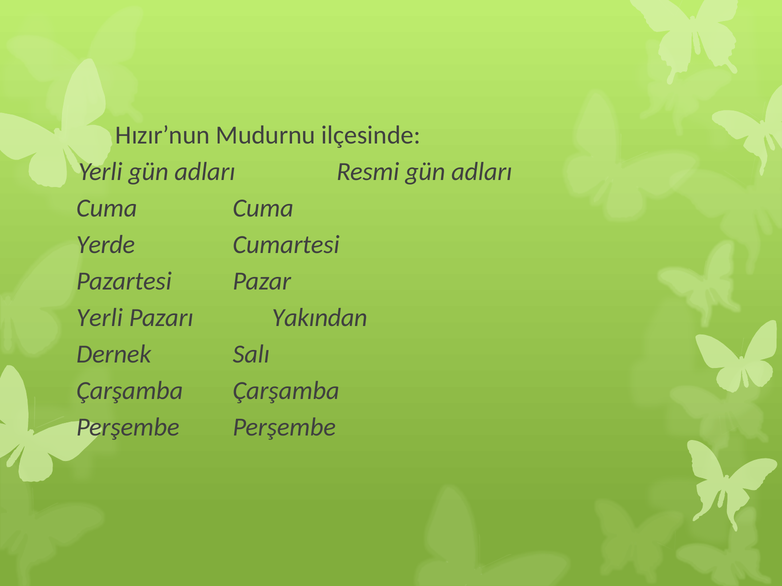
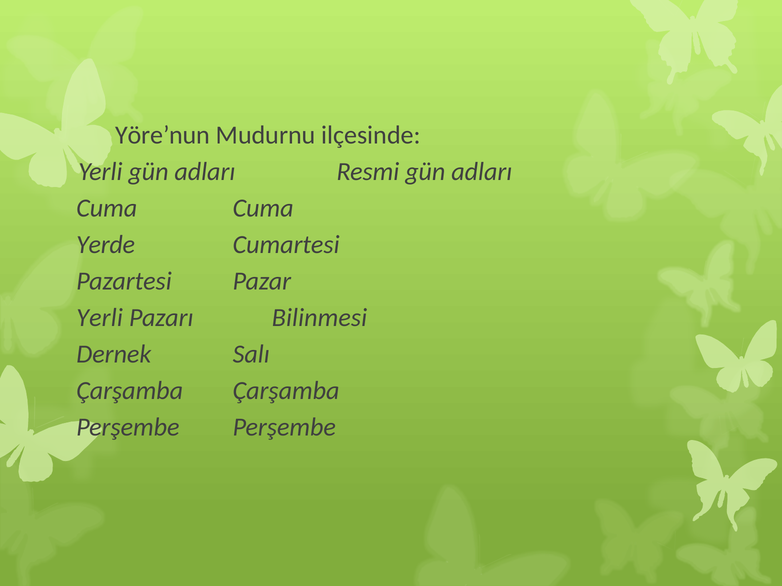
Hızır’nun: Hızır’nun -> Yöre’nun
Yakından: Yakından -> Bilinmesi
